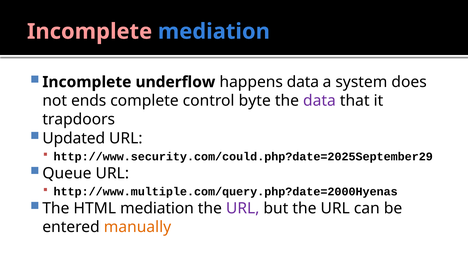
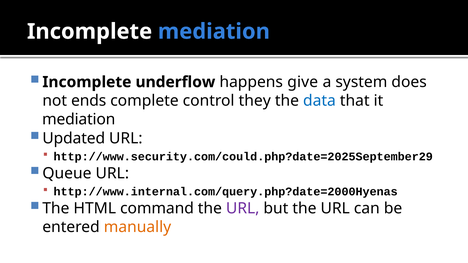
Incomplete at (90, 32) colour: pink -> white
happens data: data -> give
byte: byte -> they
data at (319, 101) colour: purple -> blue
trapdoors at (79, 120): trapdoors -> mediation
http://www.multiple.com/query.php?date=2000Hyenas: http://www.multiple.com/query.php?date=2000Hyenas -> http://www.internal.com/query.php?date=2000Hyenas
HTML mediation: mediation -> command
